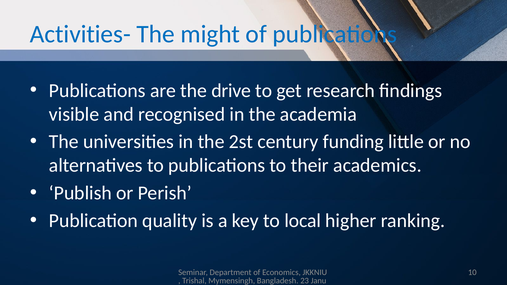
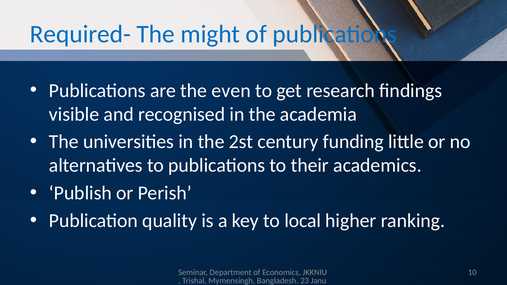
Activities-: Activities- -> Required-
drive: drive -> even
